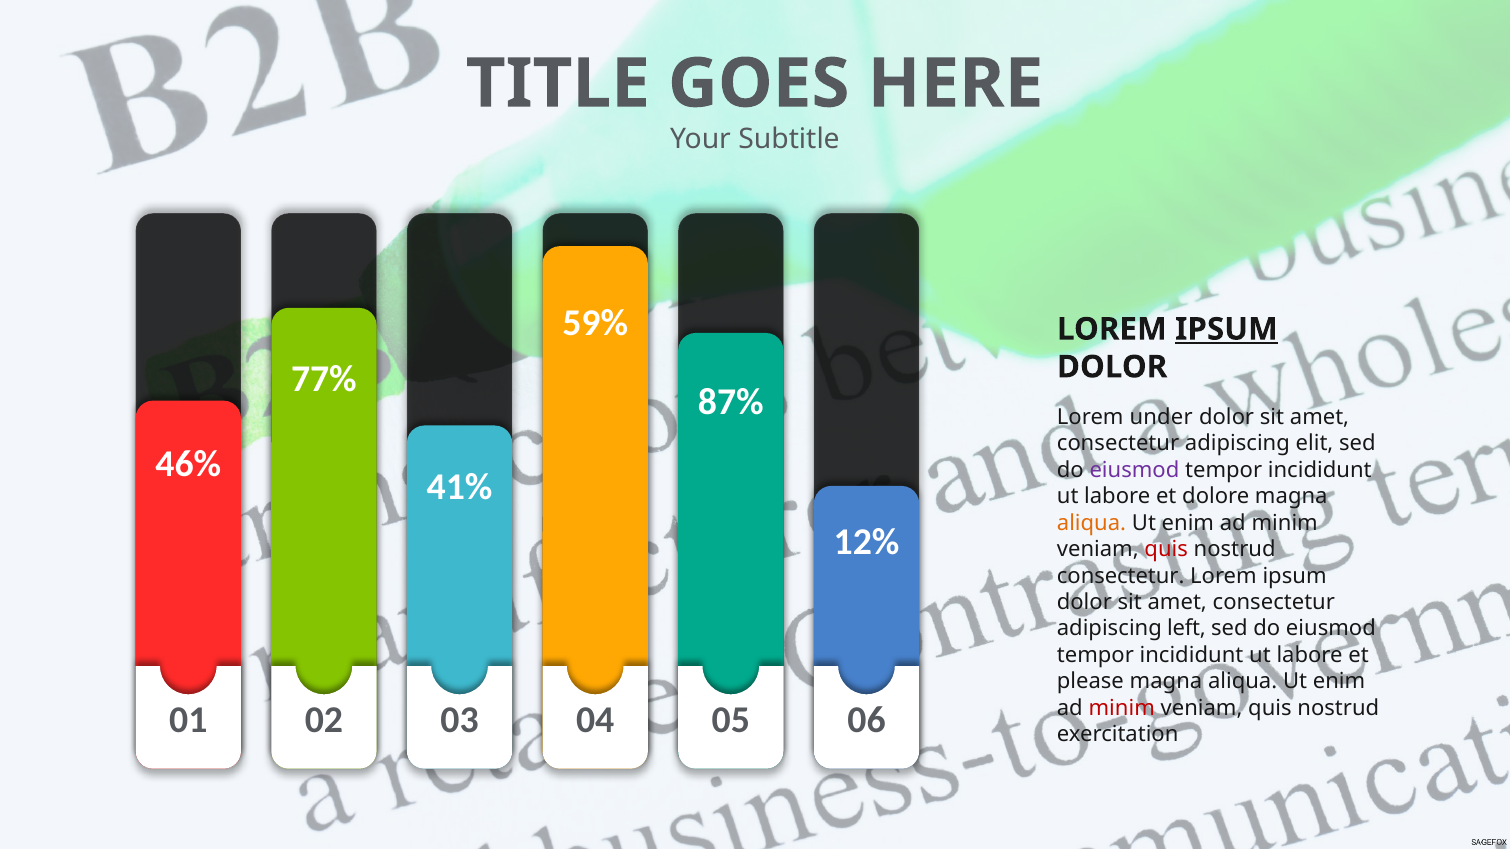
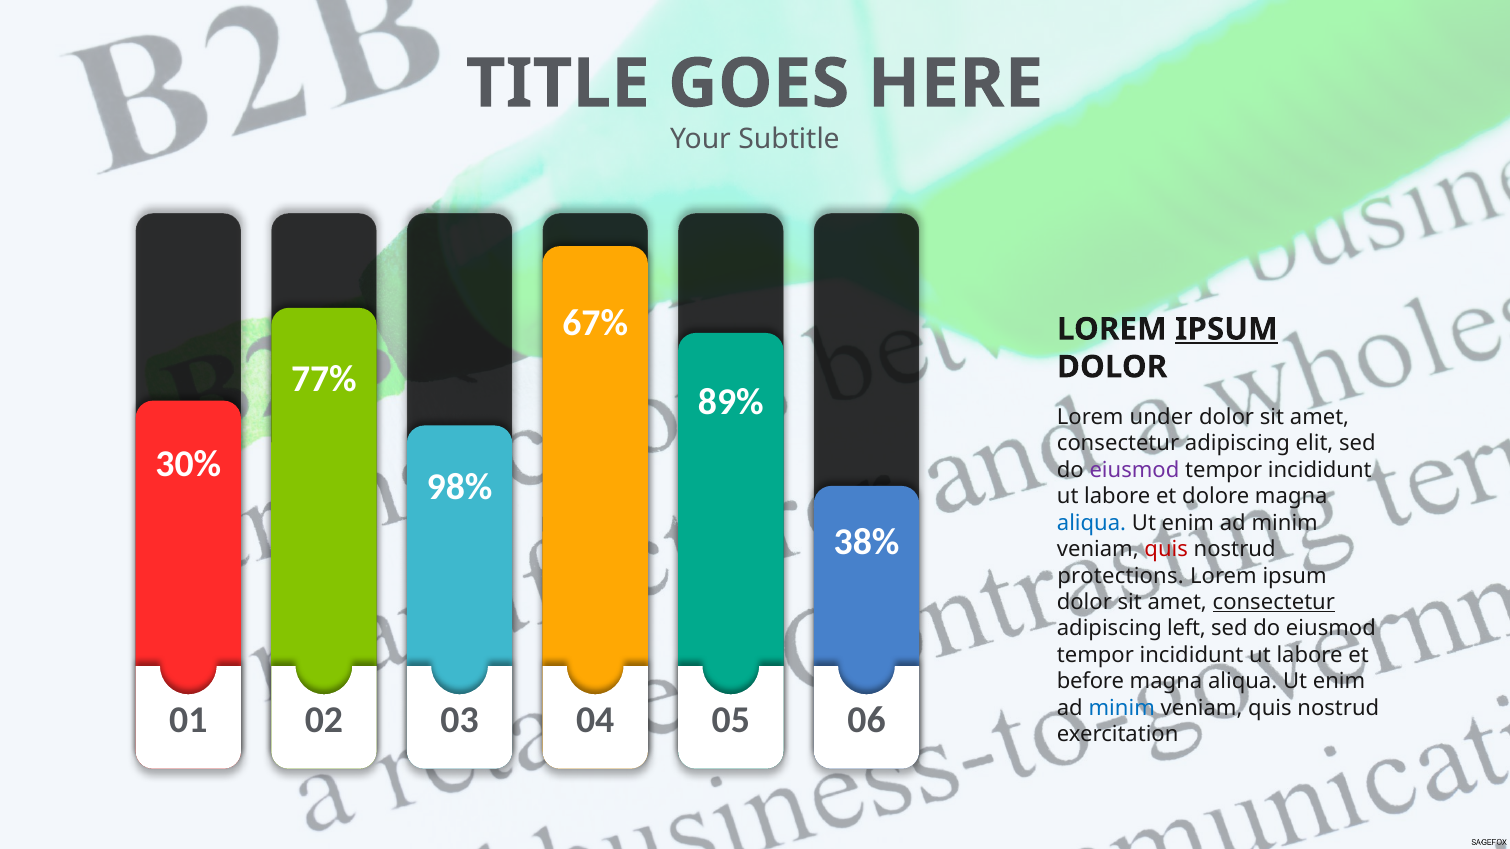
59%: 59% -> 67%
87%: 87% -> 89%
46%: 46% -> 30%
41%: 41% -> 98%
aliqua at (1092, 523) colour: orange -> blue
12%: 12% -> 38%
consectetur at (1121, 576): consectetur -> protections
consectetur at (1274, 603) underline: none -> present
please: please -> before
minim at (1122, 708) colour: red -> blue
